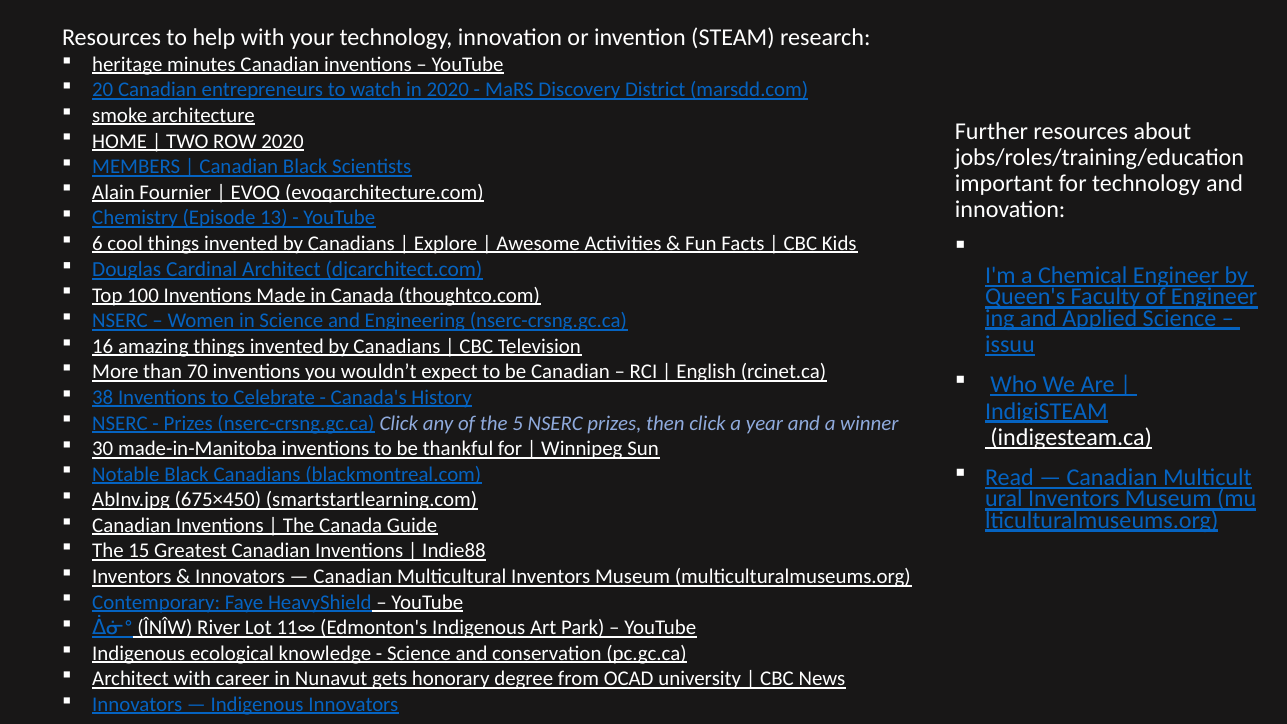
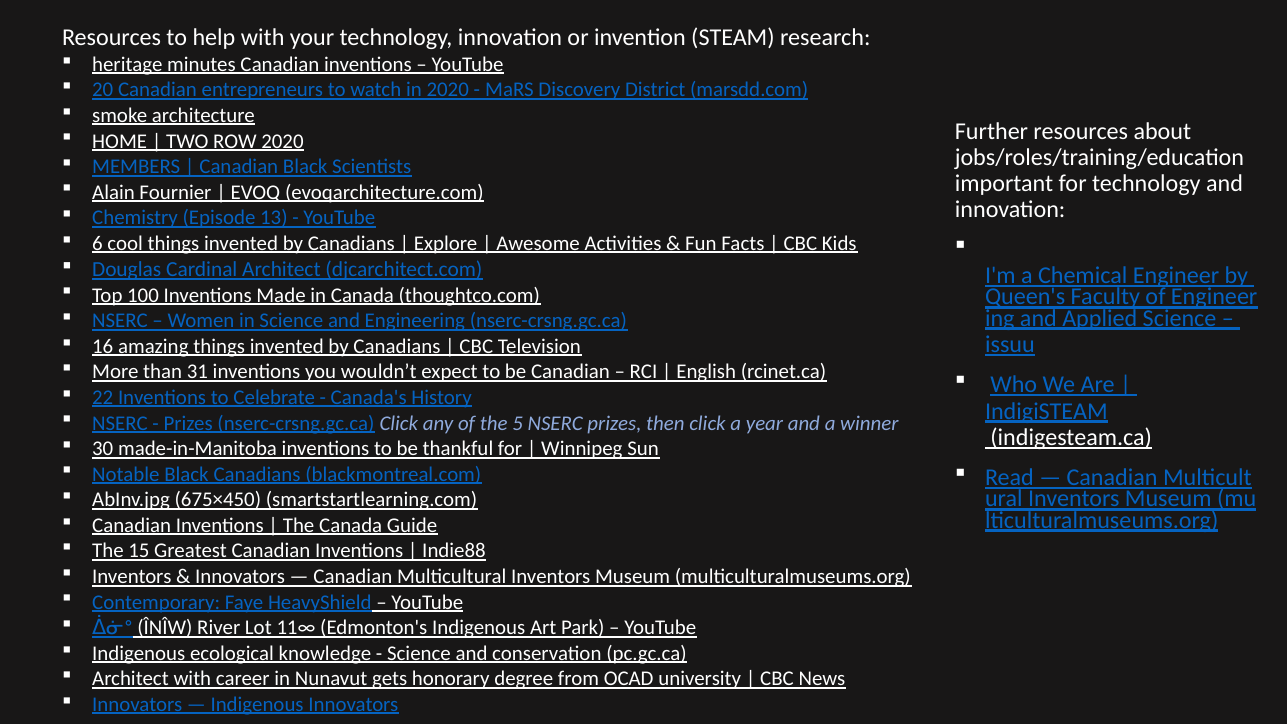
70: 70 -> 31
38: 38 -> 22
